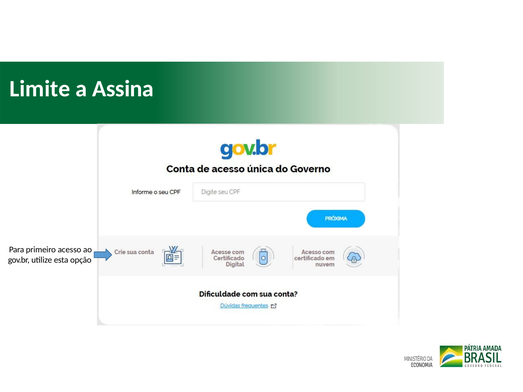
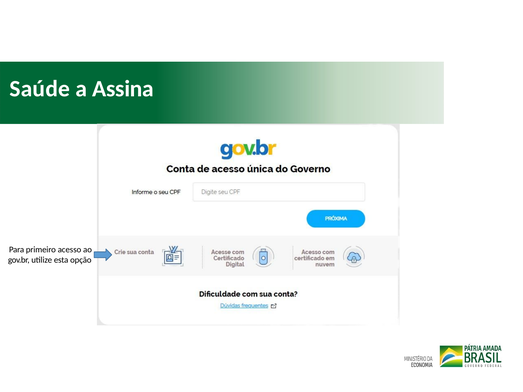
Limite: Limite -> Saúde
